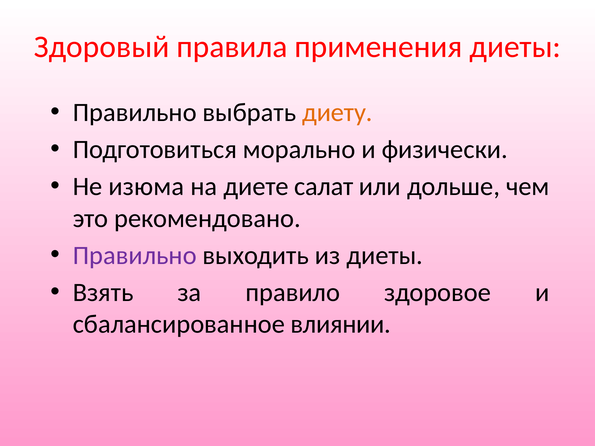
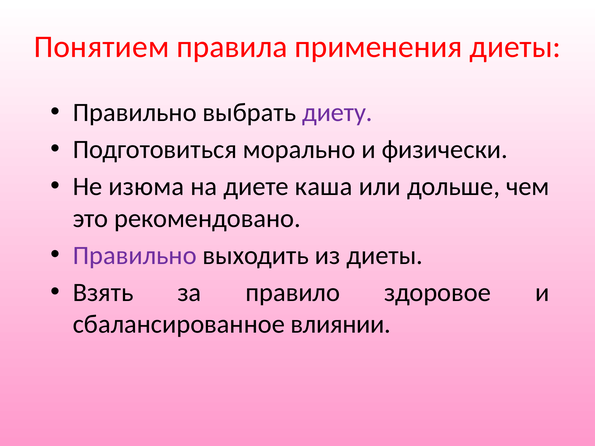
Здоровый: Здоровый -> Понятием
диету colour: orange -> purple
салат: салат -> каша
